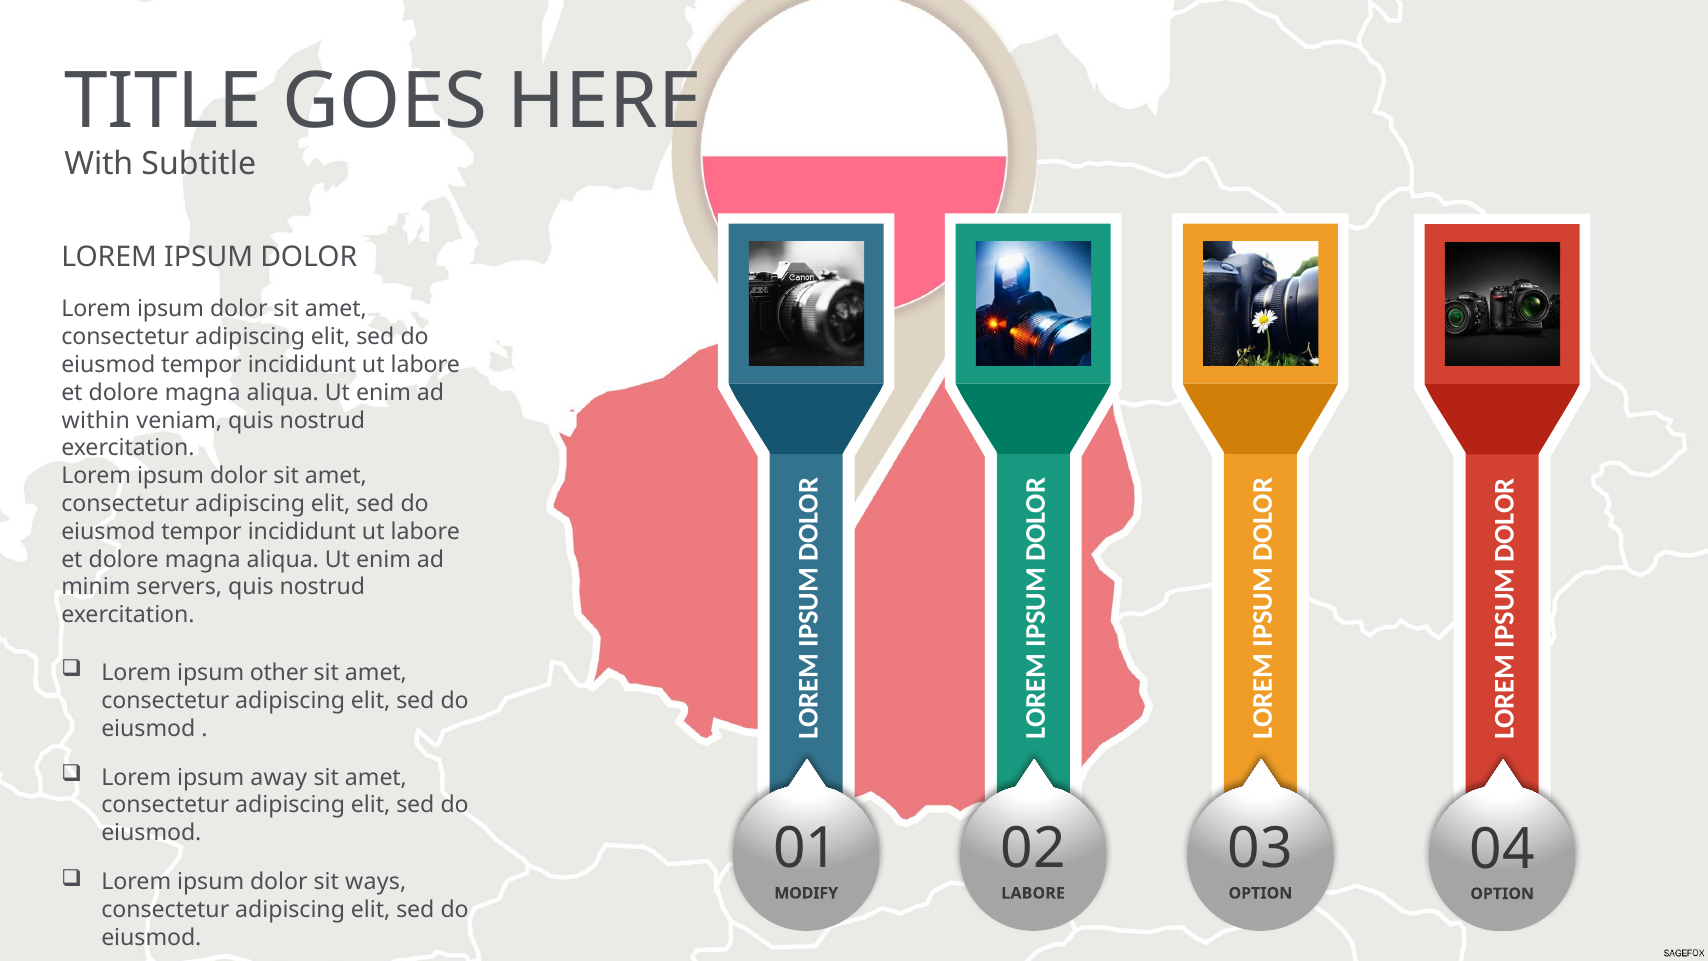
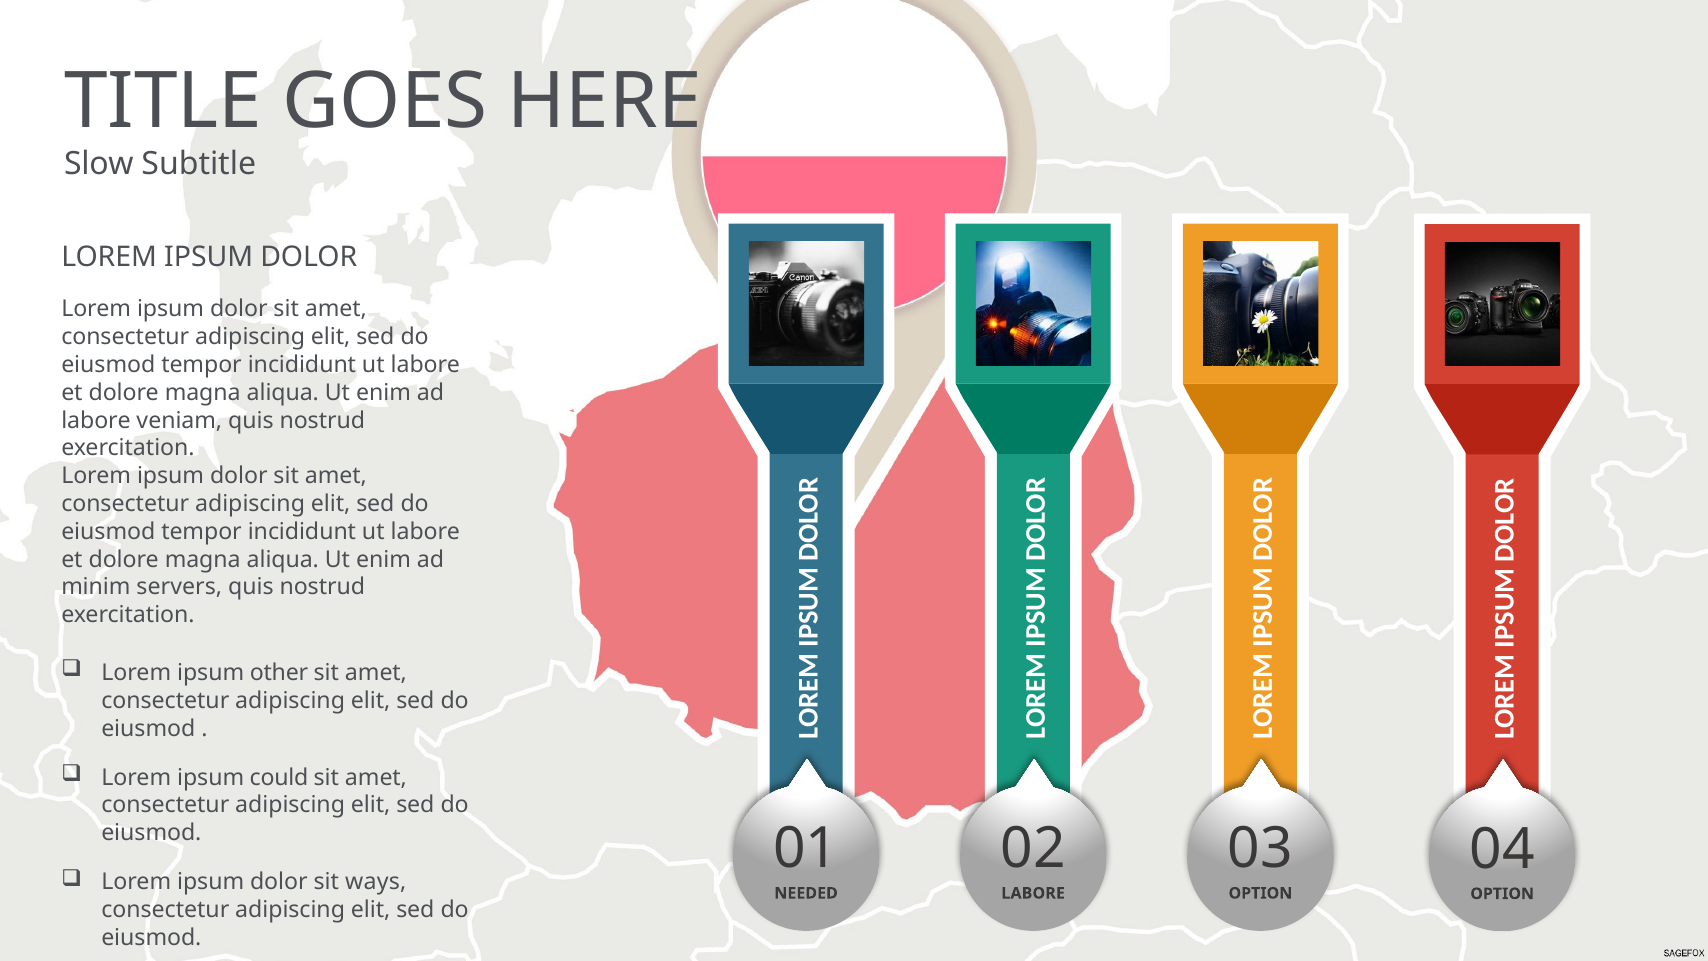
With: With -> Slow
within at (96, 420): within -> labore
away: away -> could
MODIFY: MODIFY -> NEEDED
